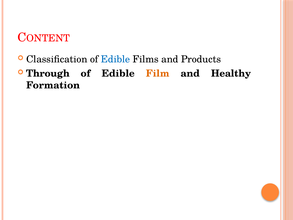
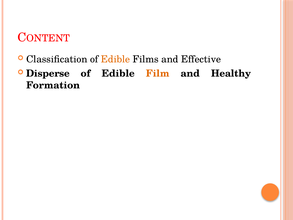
Edible at (116, 59) colour: blue -> orange
Products: Products -> Effective
Through: Through -> Disperse
